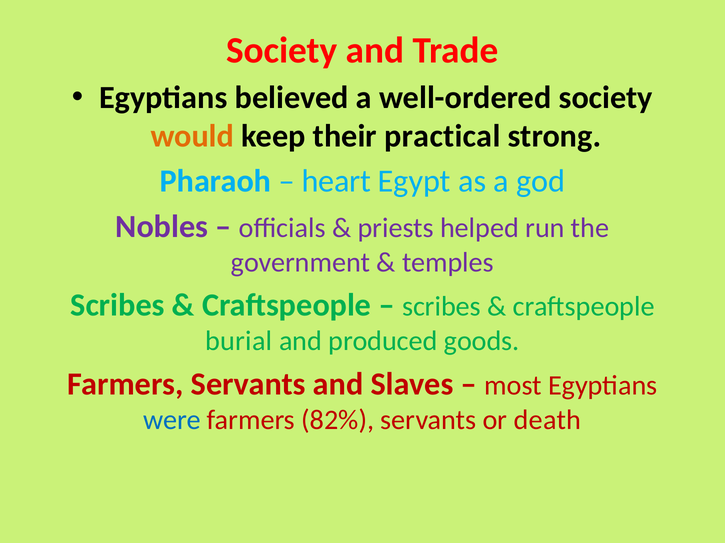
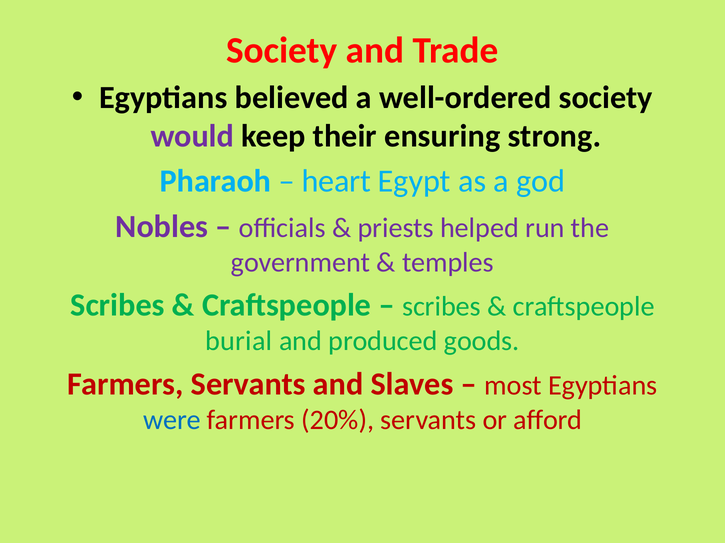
would colour: orange -> purple
practical: practical -> ensuring
82%: 82% -> 20%
death: death -> afford
